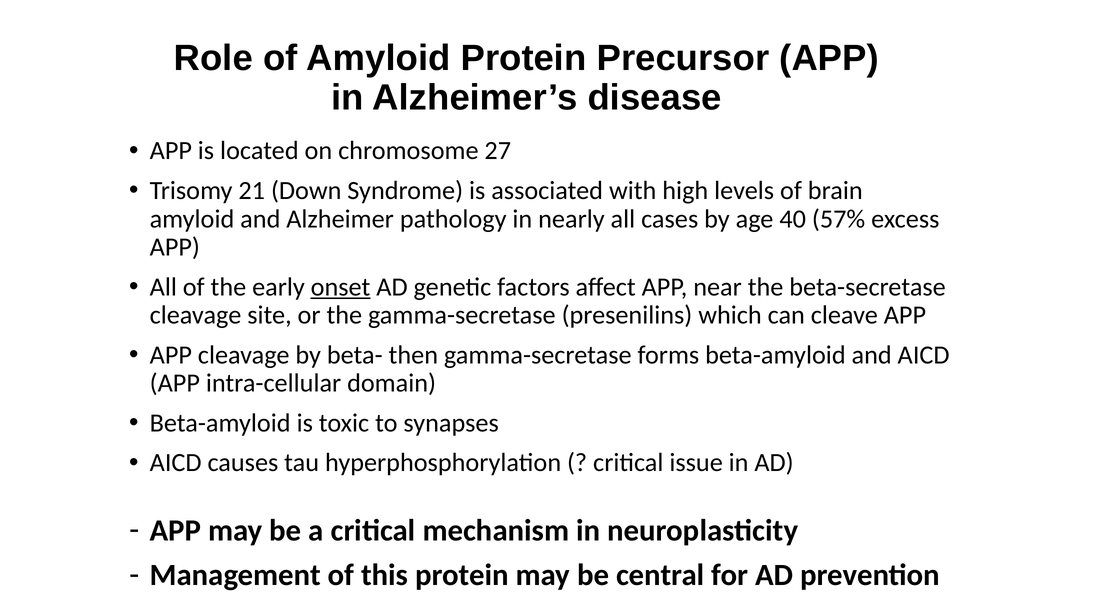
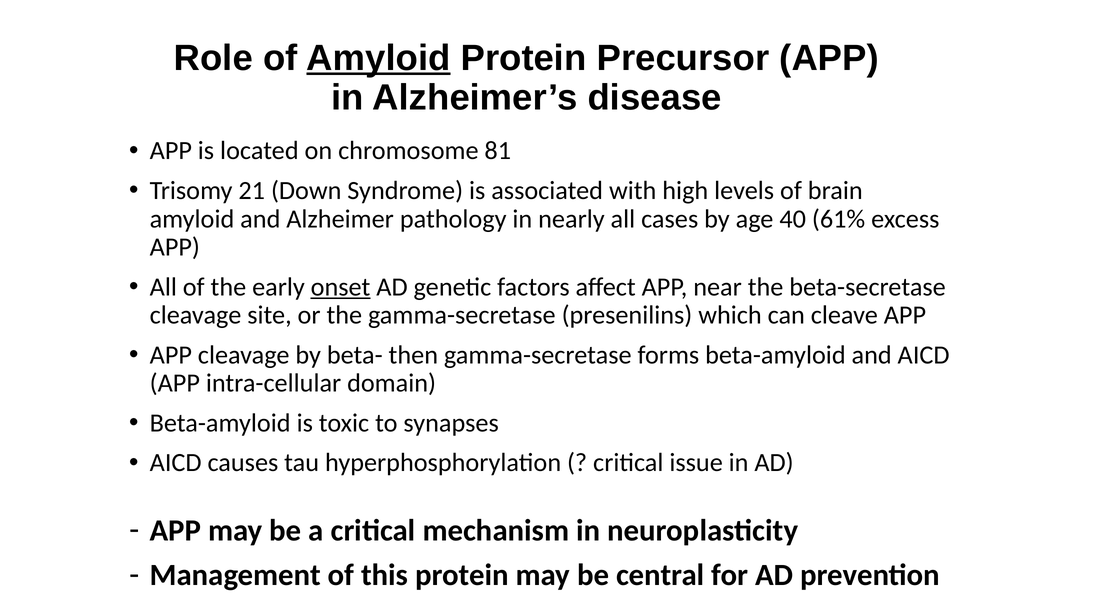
Amyloid at (378, 58) underline: none -> present
27: 27 -> 81
57%: 57% -> 61%
